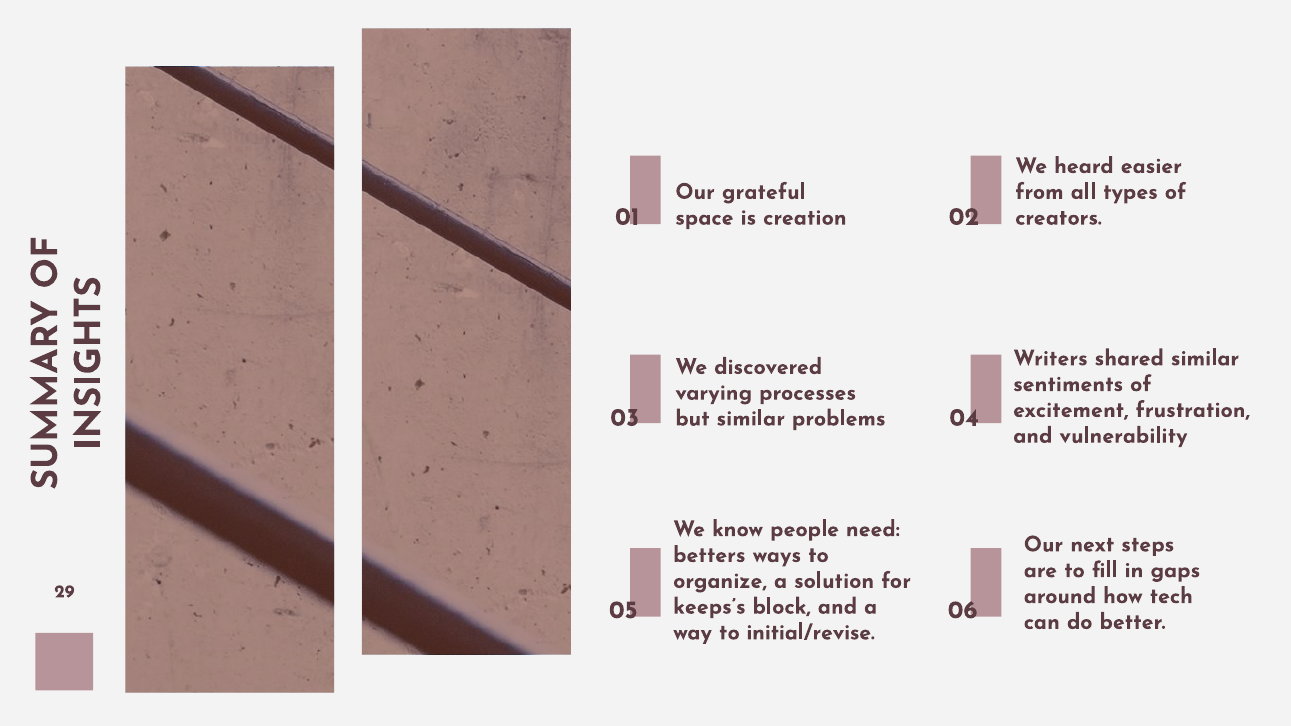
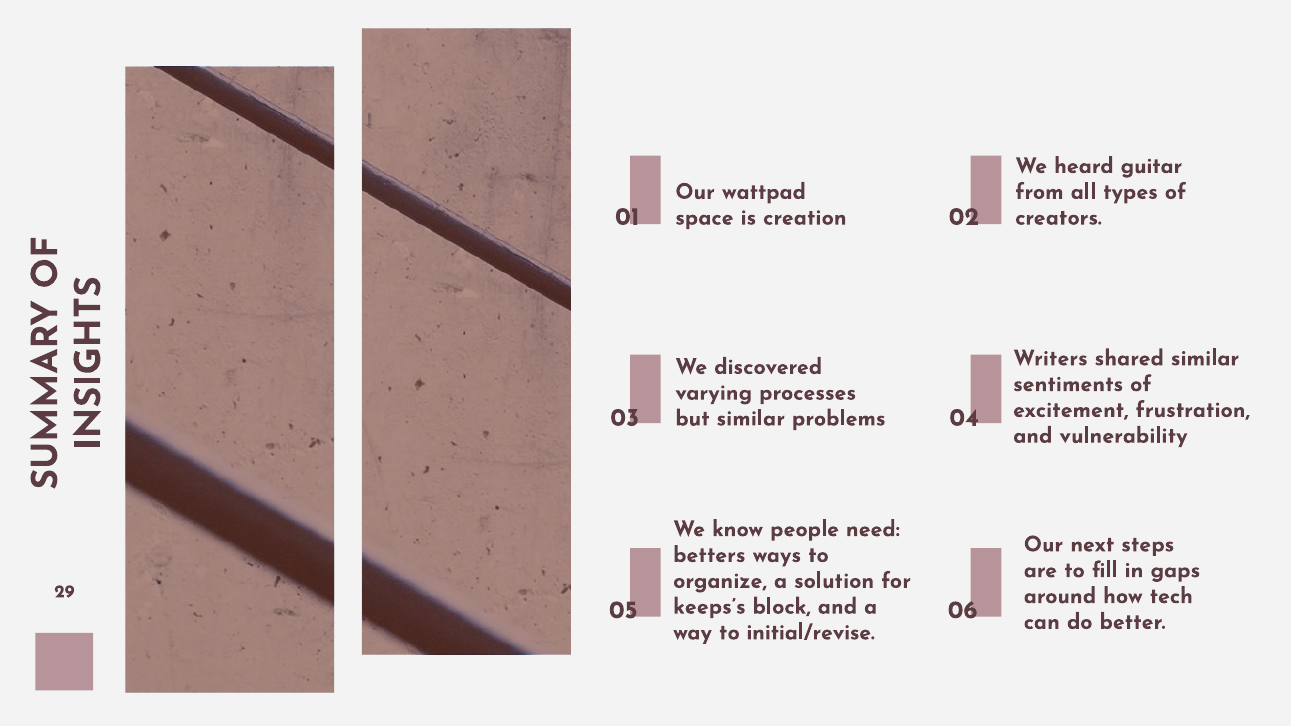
easier: easier -> guitar
grateful: grateful -> wattpad
